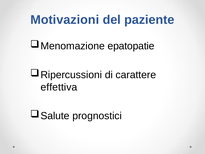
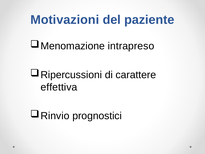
epatopatie: epatopatie -> intrapreso
Salute: Salute -> Rinvio
